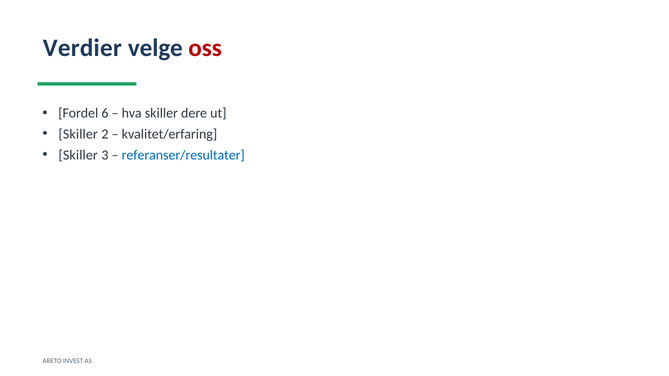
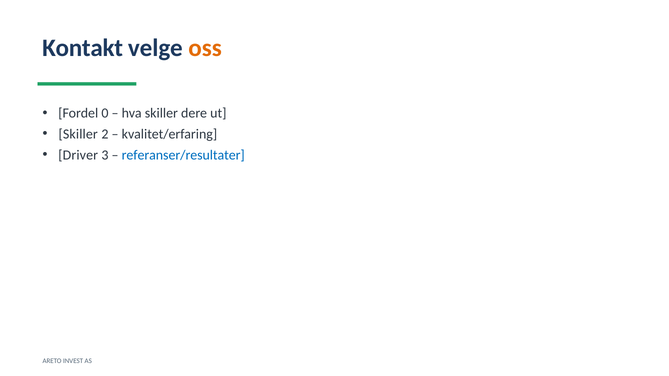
Verdier: Verdier -> Kontakt
oss colour: red -> orange
6: 6 -> 0
Skiller at (78, 155): Skiller -> Driver
